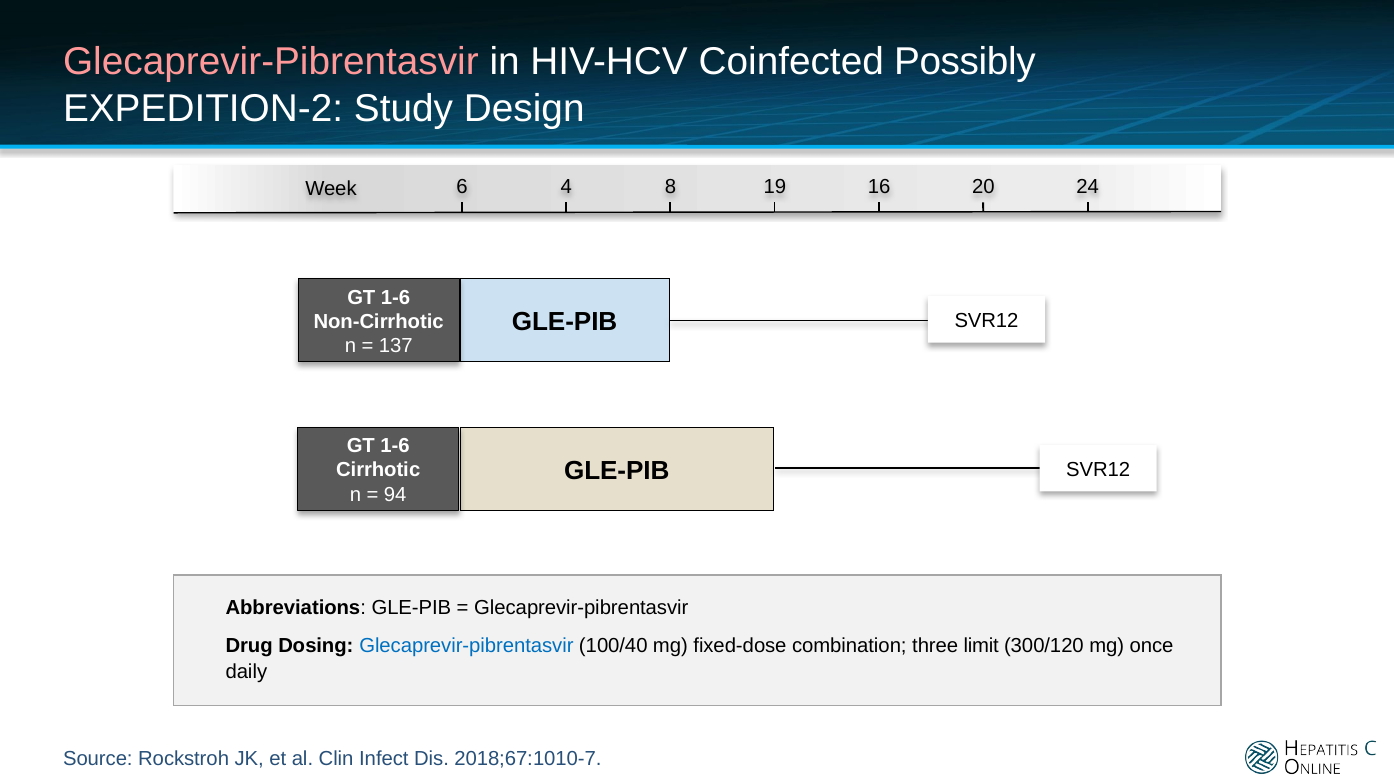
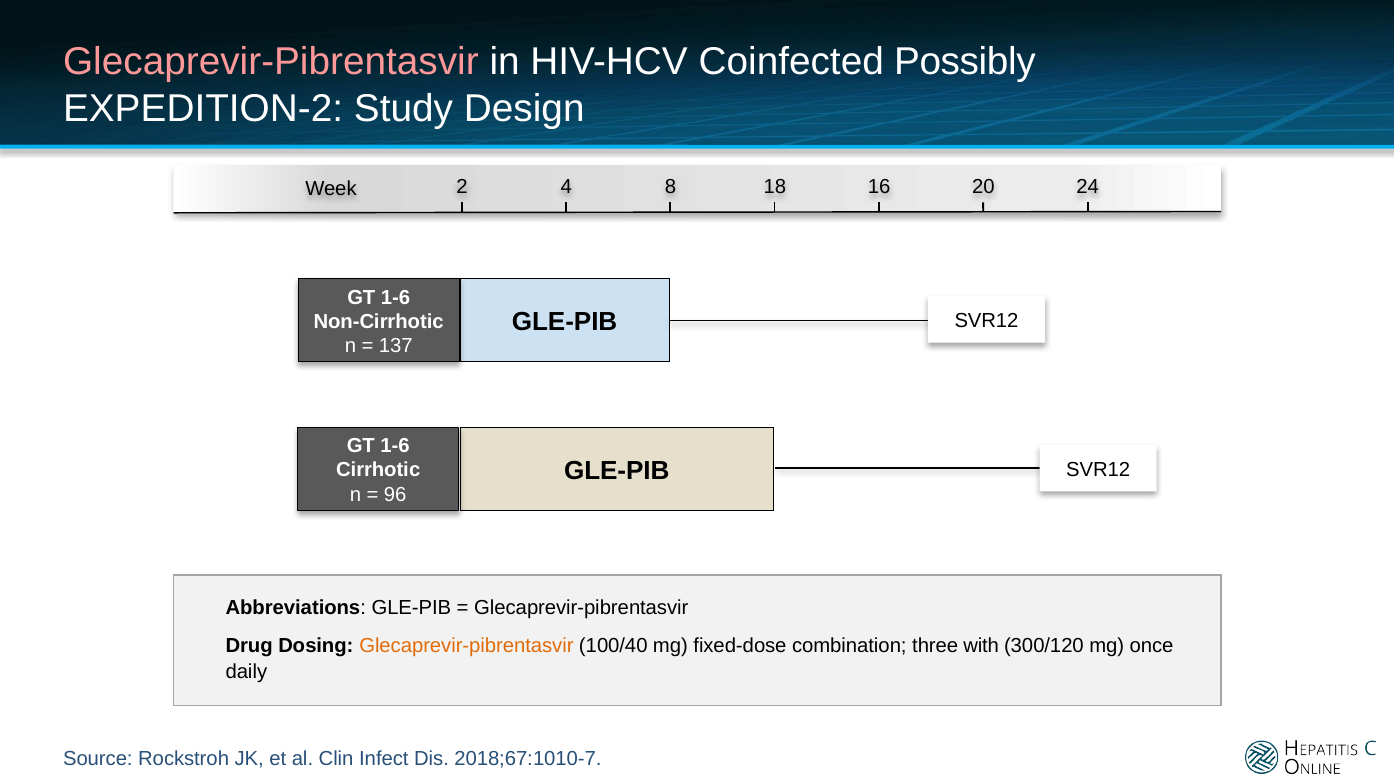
19: 19 -> 18
6: 6 -> 2
94: 94 -> 96
Glecaprevir-pibrentasvir at (466, 646) colour: blue -> orange
limit: limit -> with
